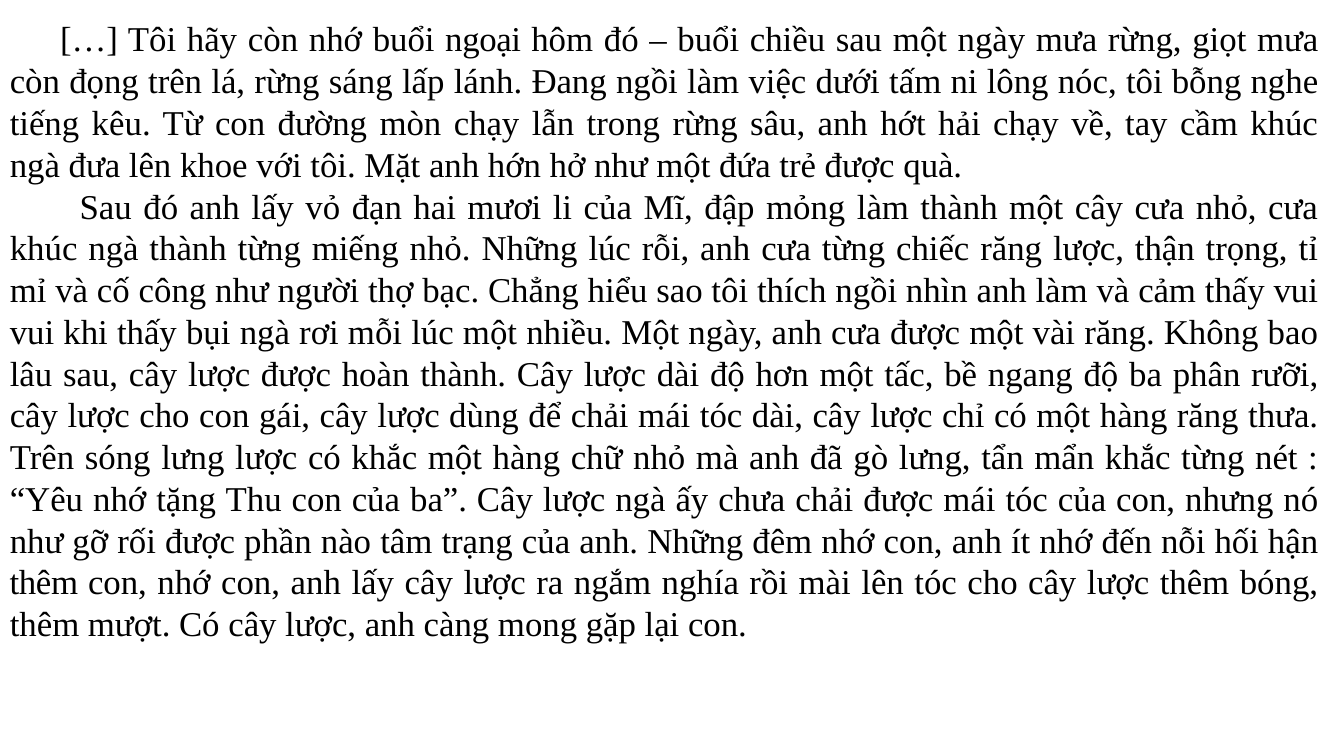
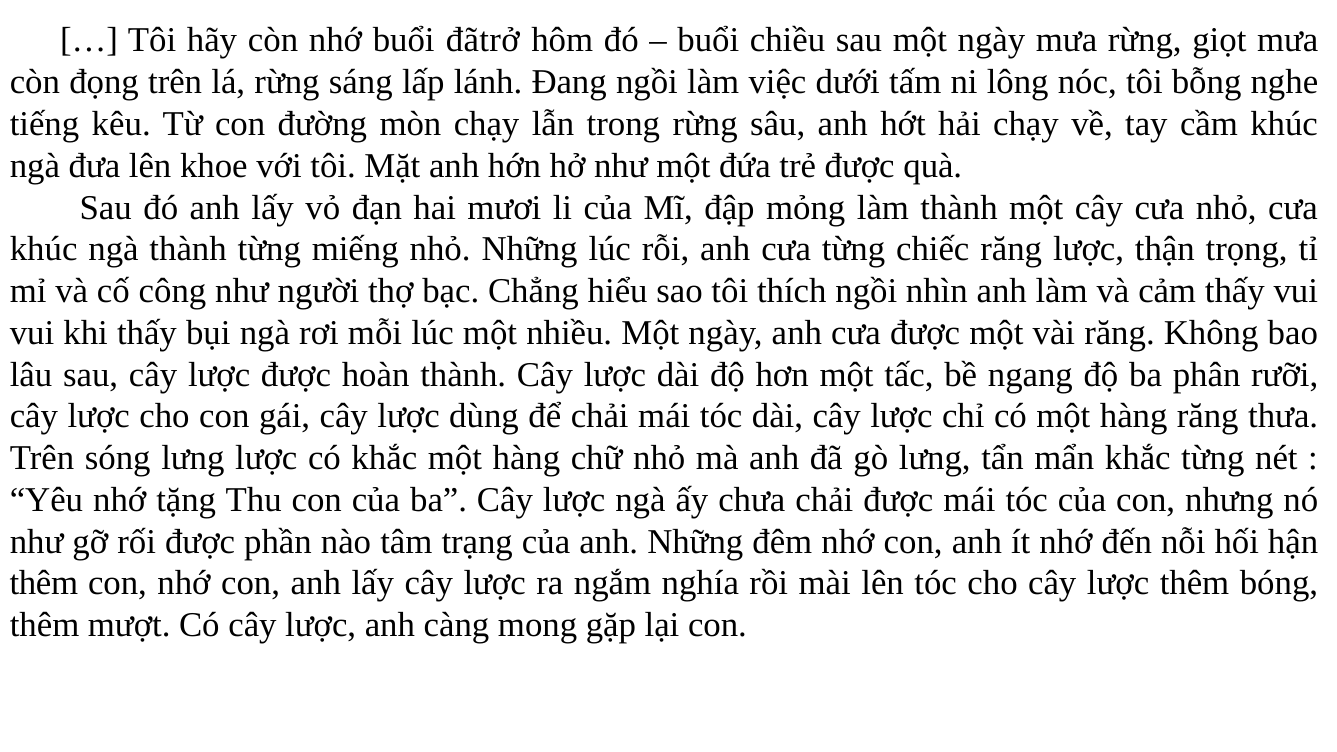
ngoại: ngoại -> đãtrở
